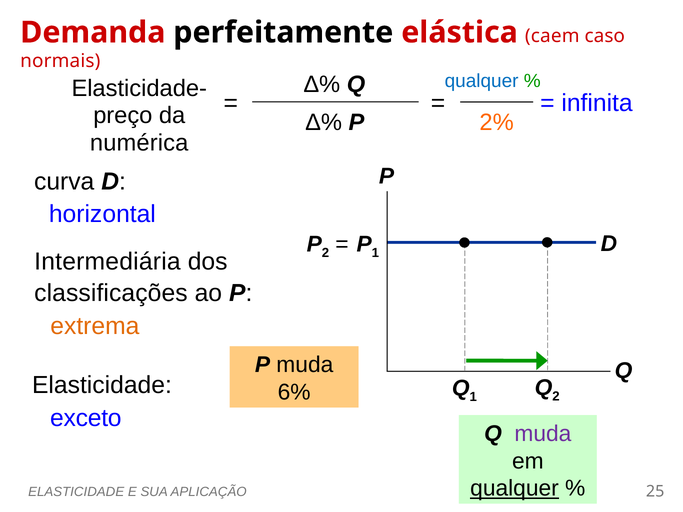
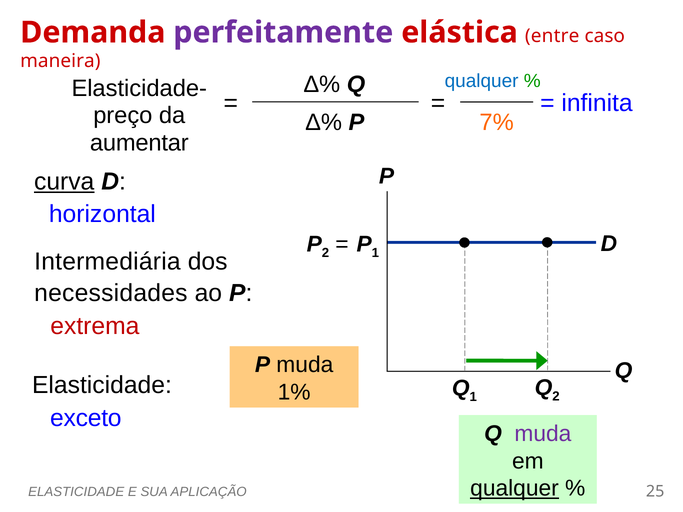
perfeitamente colour: black -> purple
caem: caem -> entre
normais: normais -> maneira
2%: 2% -> 7%
numérica: numérica -> aumentar
curva underline: none -> present
classificações: classificações -> necessidades
extrema colour: orange -> red
6%: 6% -> 1%
